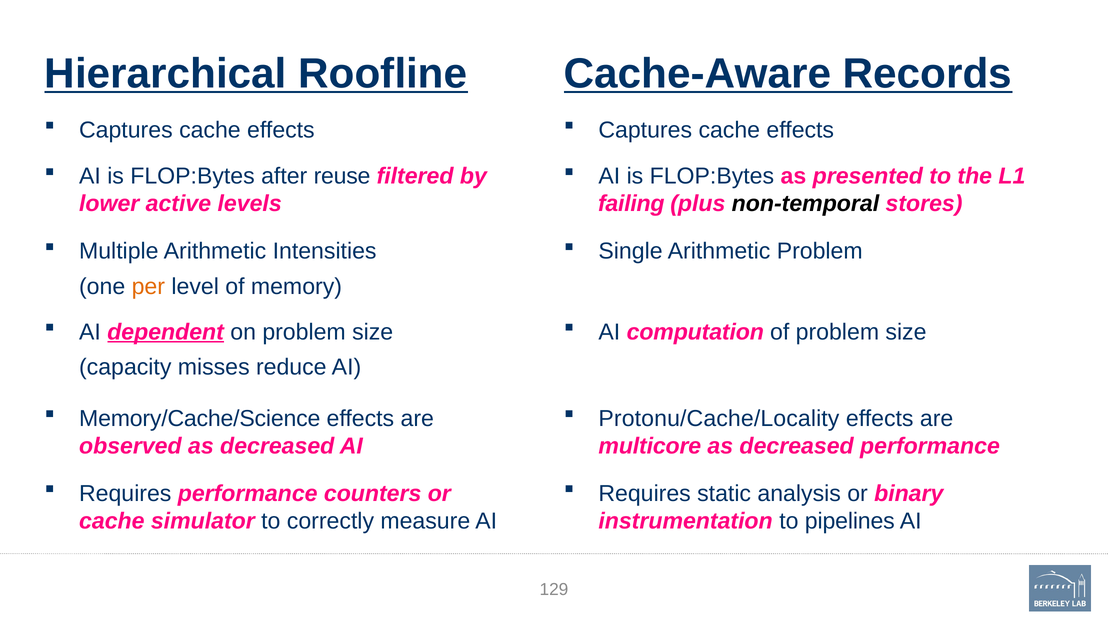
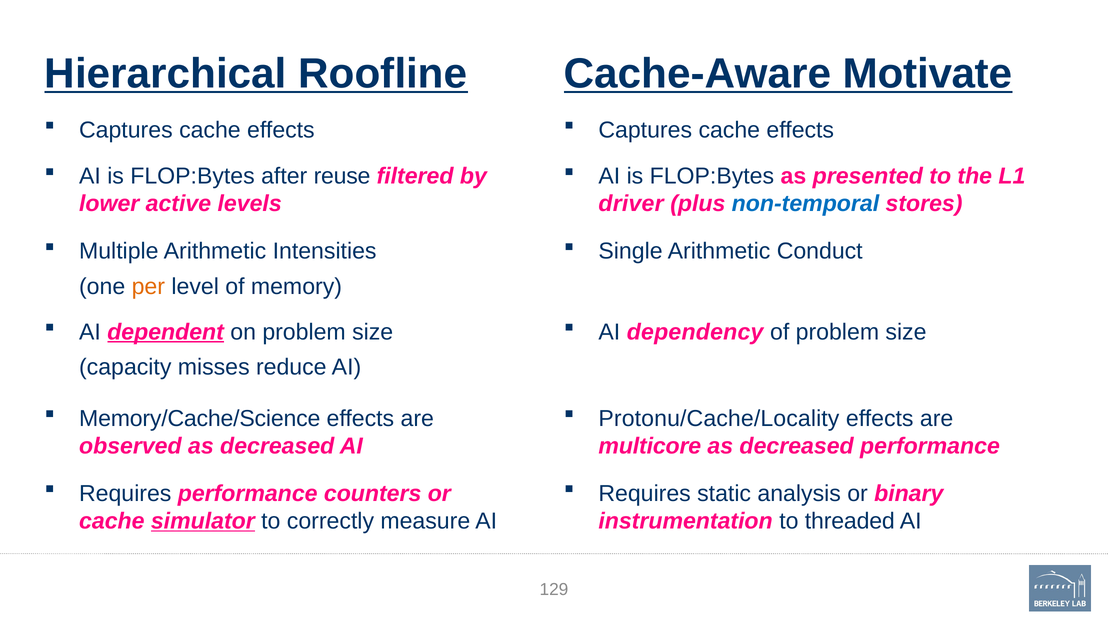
Records: Records -> Motivate
failing: failing -> driver
non-temporal colour: black -> blue
Arithmetic Problem: Problem -> Conduct
computation: computation -> dependency
simulator underline: none -> present
pipelines: pipelines -> threaded
